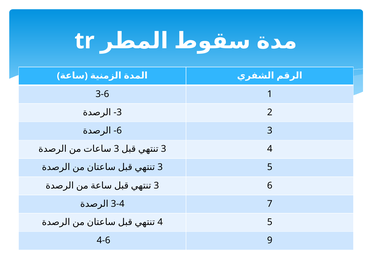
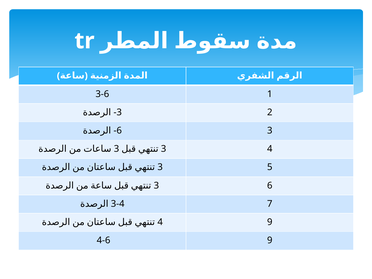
5 at (270, 222): 5 -> 9
